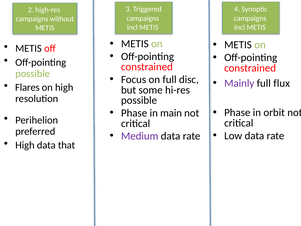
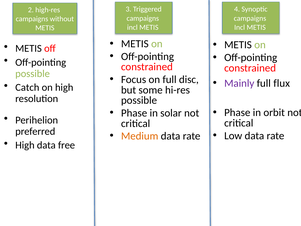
Flares at (27, 87): Flares -> Catch
main: main -> solar
Medium colour: purple -> orange
that: that -> free
